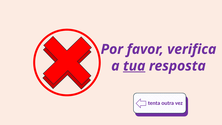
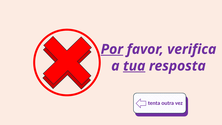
Por underline: none -> present
